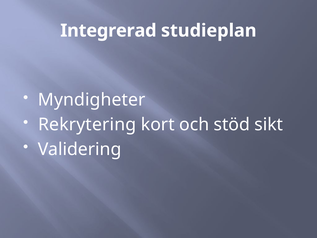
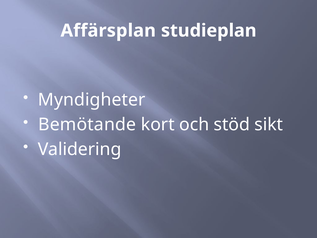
Integrerad: Integrerad -> Affärsplan
Rekrytering: Rekrytering -> Bemötande
